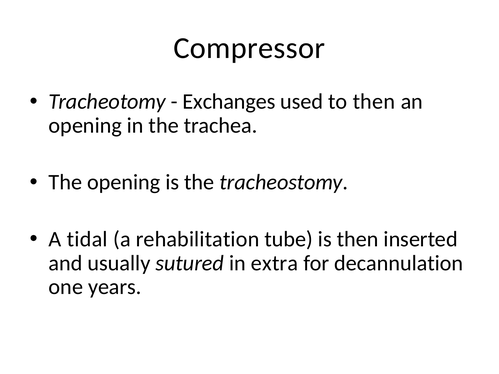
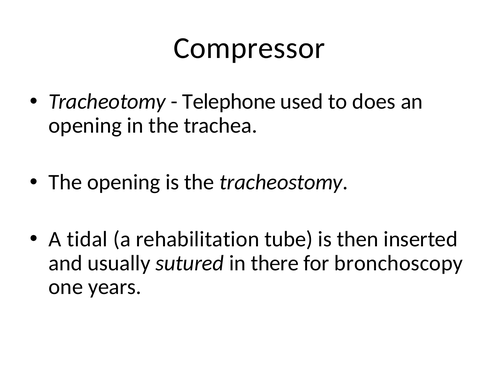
Exchanges: Exchanges -> Telephone
to then: then -> does
extra: extra -> there
decannulation: decannulation -> bronchoscopy
